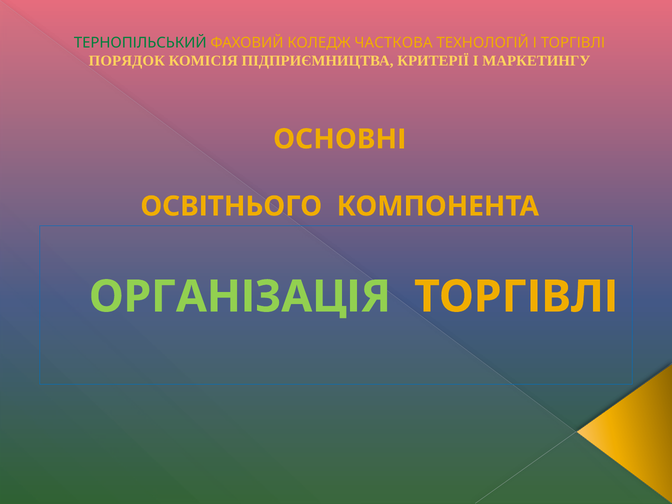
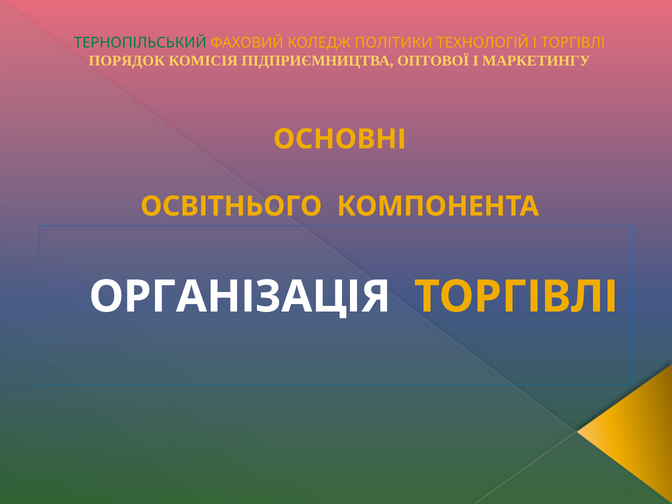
ЧАСТКОВА: ЧАСТКОВА -> ПОЛІТИКИ
КРИТЕРІЇ: КРИТЕРІЇ -> ОПТОВОЇ
ОРГАНІЗАЦІЯ colour: light green -> white
